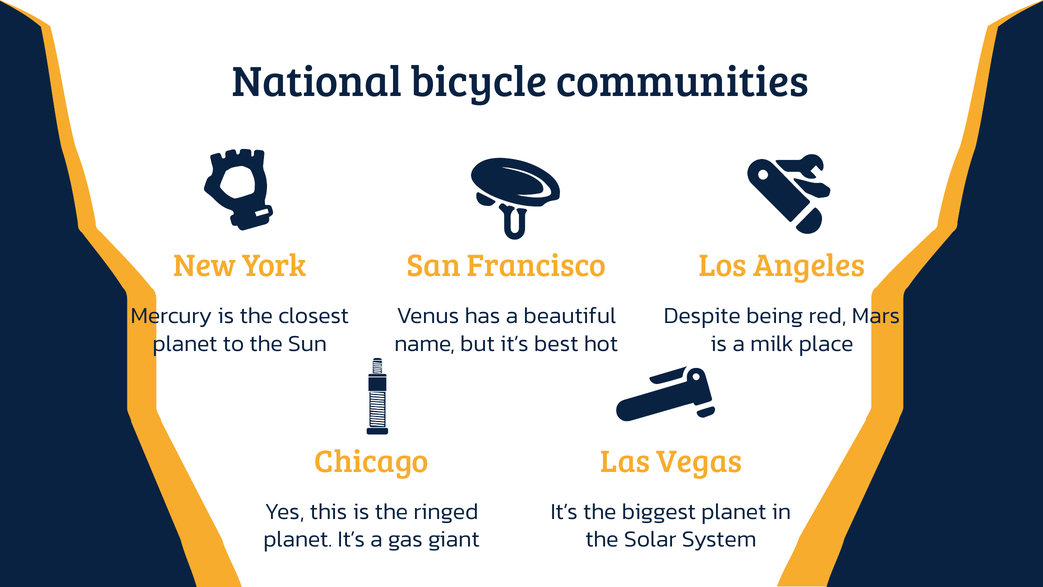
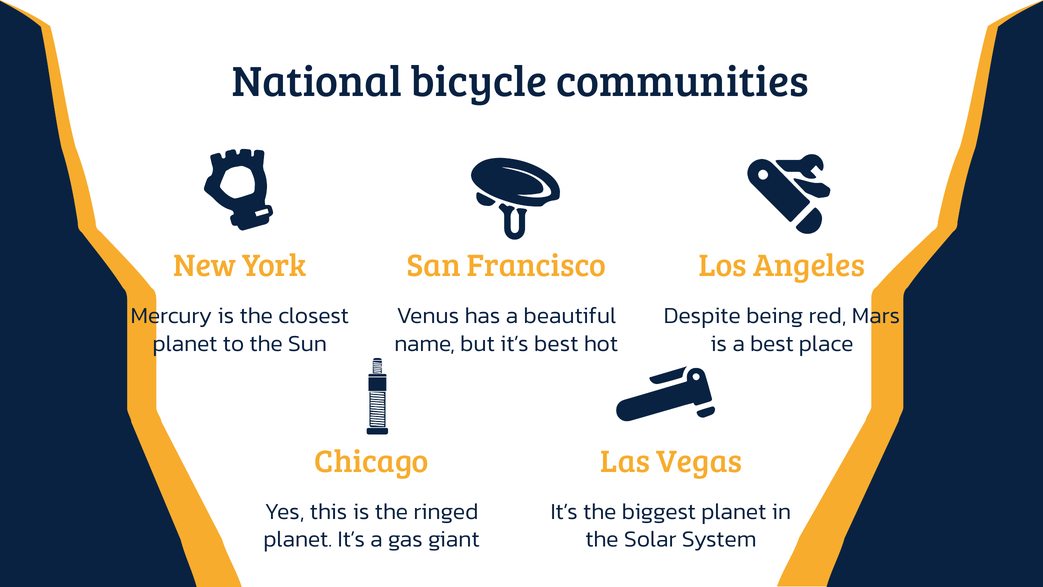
a milk: milk -> best
